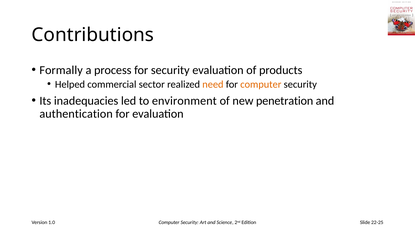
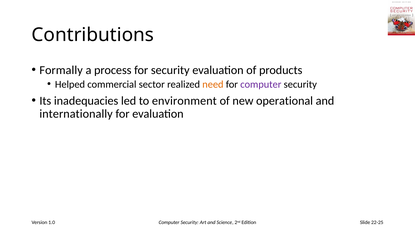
computer at (261, 84) colour: orange -> purple
penetration: penetration -> operational
authentication: authentication -> internationally
